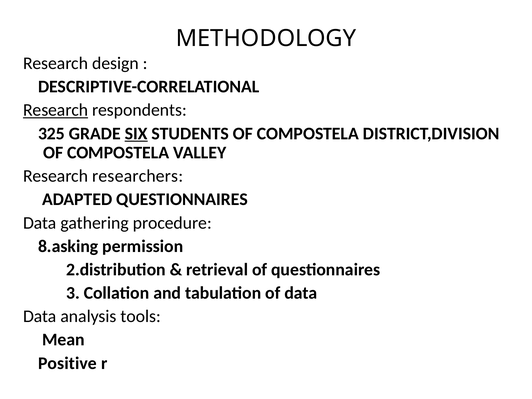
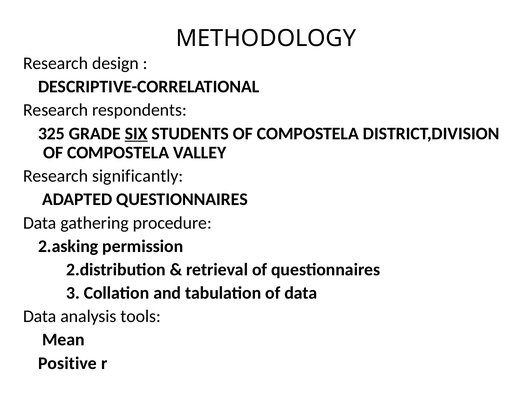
Research at (56, 110) underline: present -> none
researchers: researchers -> significantly
8.asking: 8.asking -> 2.asking
